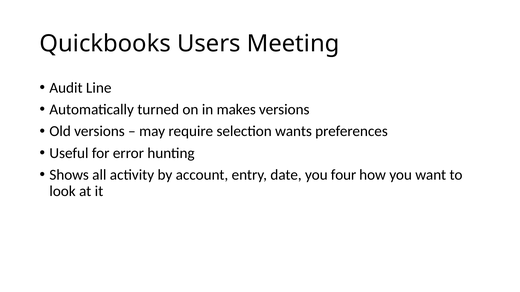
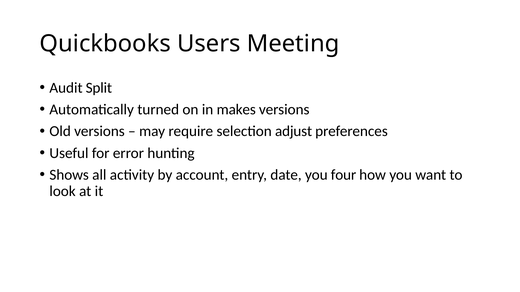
Line: Line -> Split
wants: wants -> adjust
